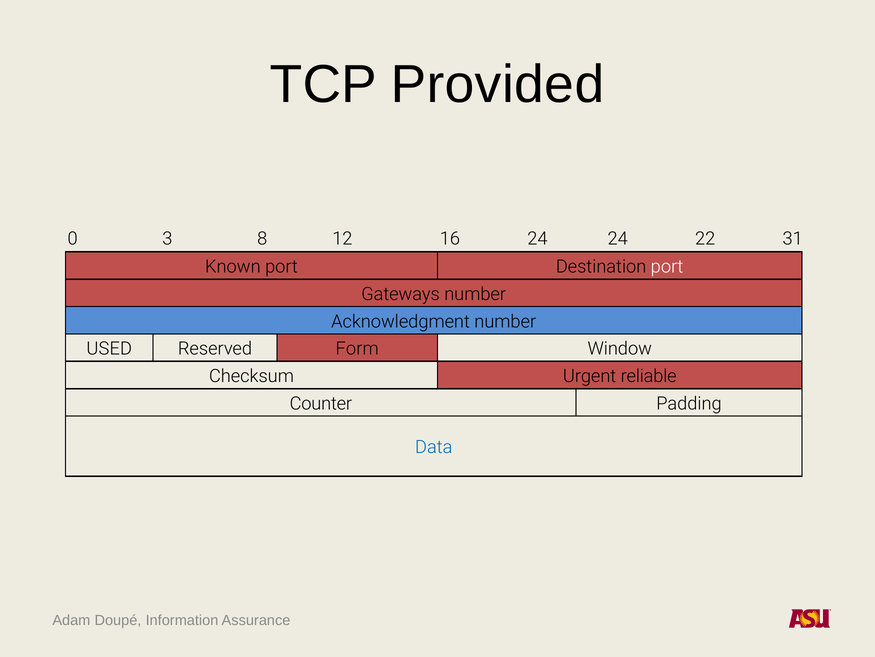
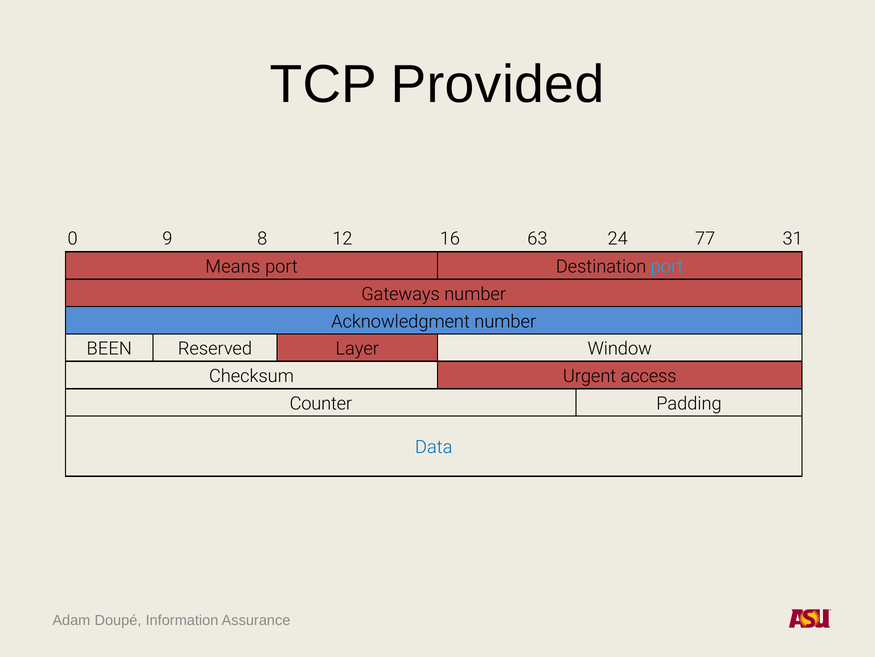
3: 3 -> 9
16 24: 24 -> 63
22: 22 -> 77
Known: Known -> Means
port at (667, 266) colour: white -> light blue
USED: USED -> BEEN
Form: Form -> Layer
reliable: reliable -> access
